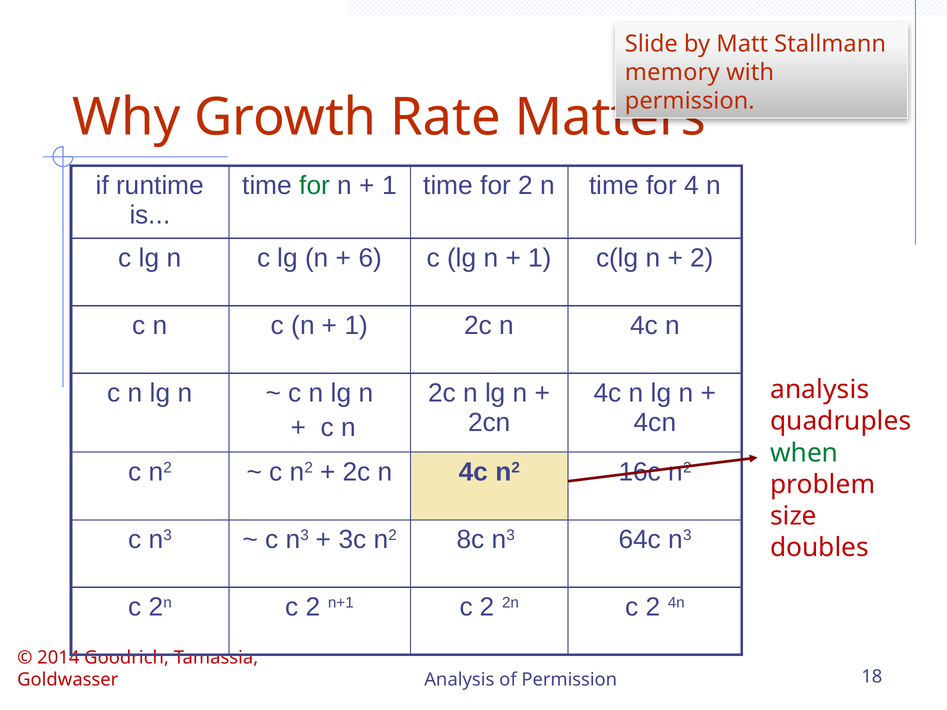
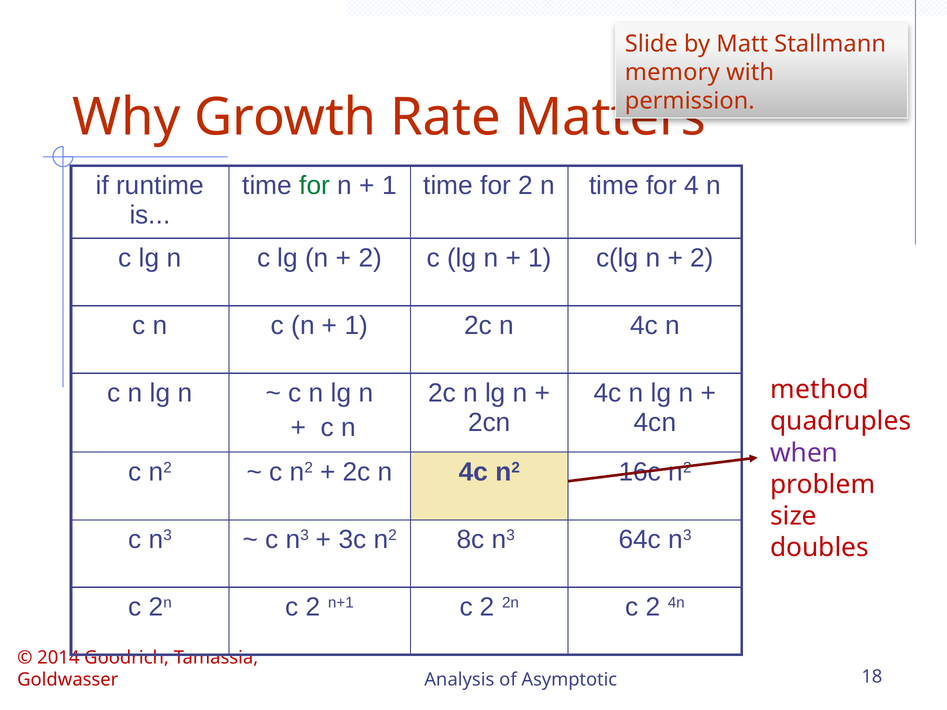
6 at (370, 258): 6 -> 2
analysis at (820, 390): analysis -> method
when colour: green -> purple
of Permission: Permission -> Asymptotic
